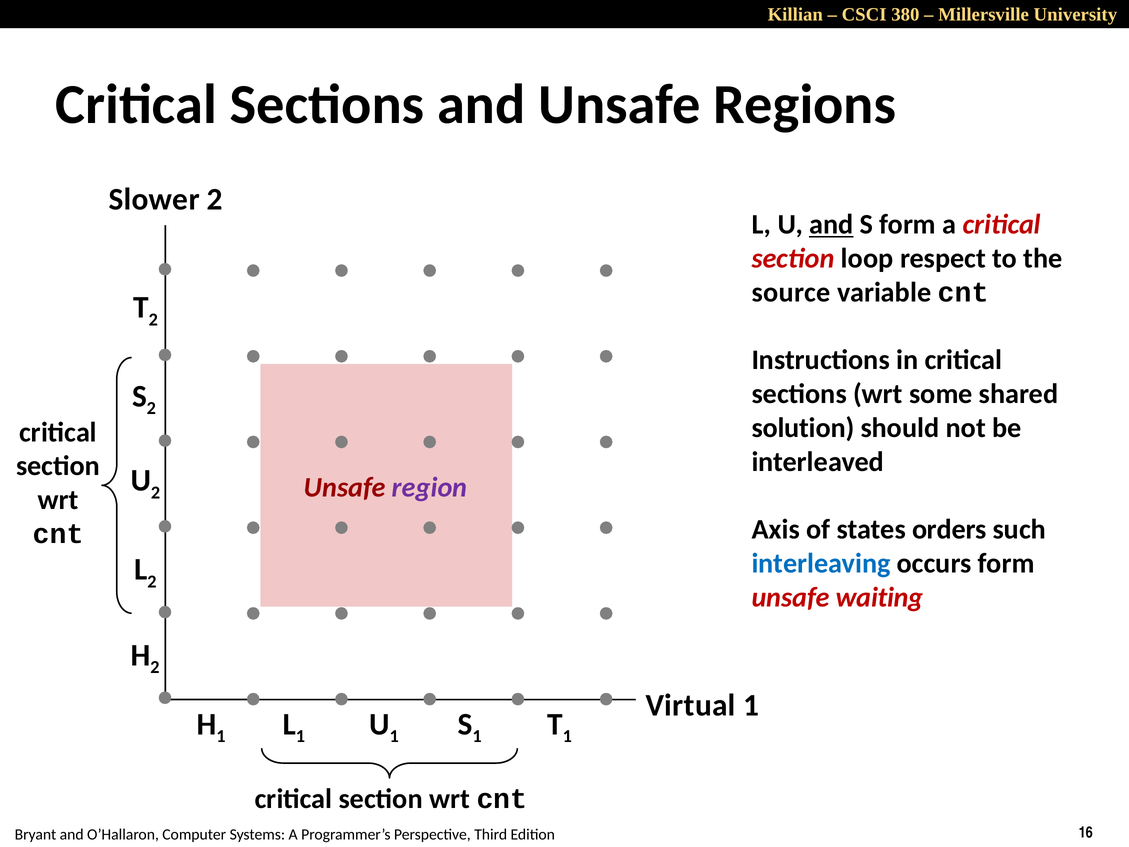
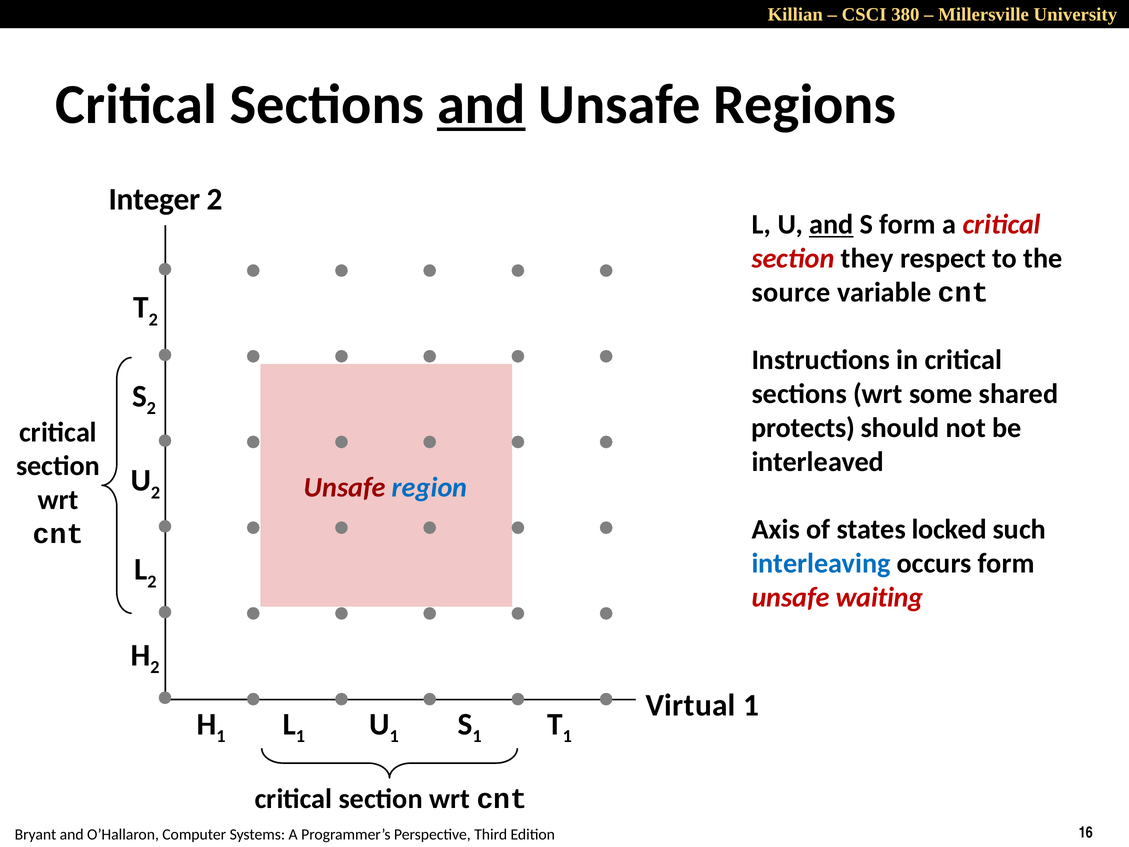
and at (481, 105) underline: none -> present
Slower: Slower -> Integer
loop: loop -> they
solution: solution -> protects
region colour: purple -> blue
orders: orders -> locked
